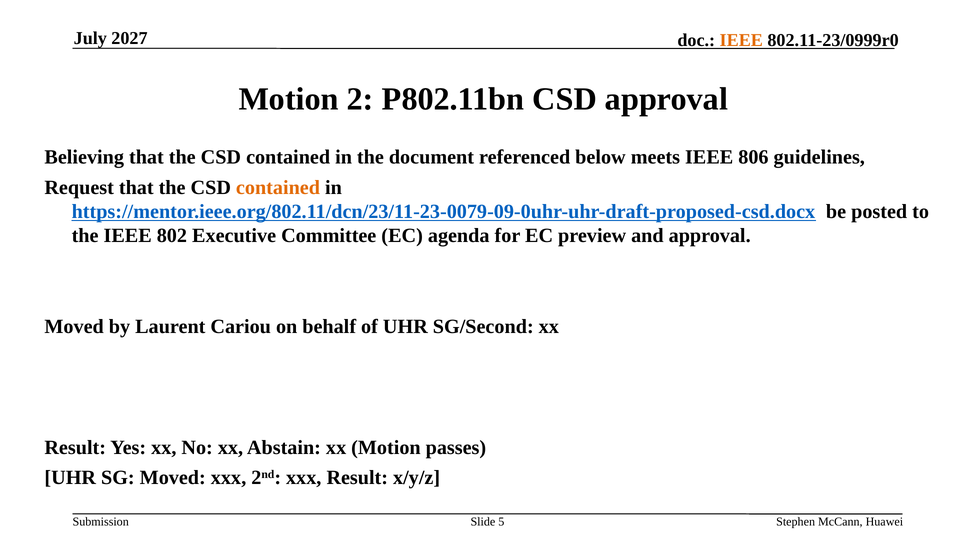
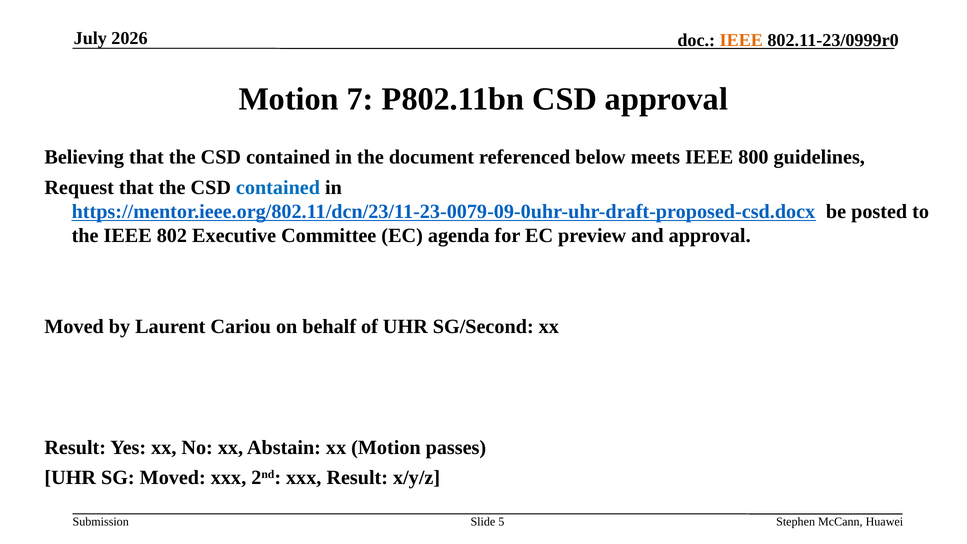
2027: 2027 -> 2026
2: 2 -> 7
806: 806 -> 800
contained at (278, 187) colour: orange -> blue
